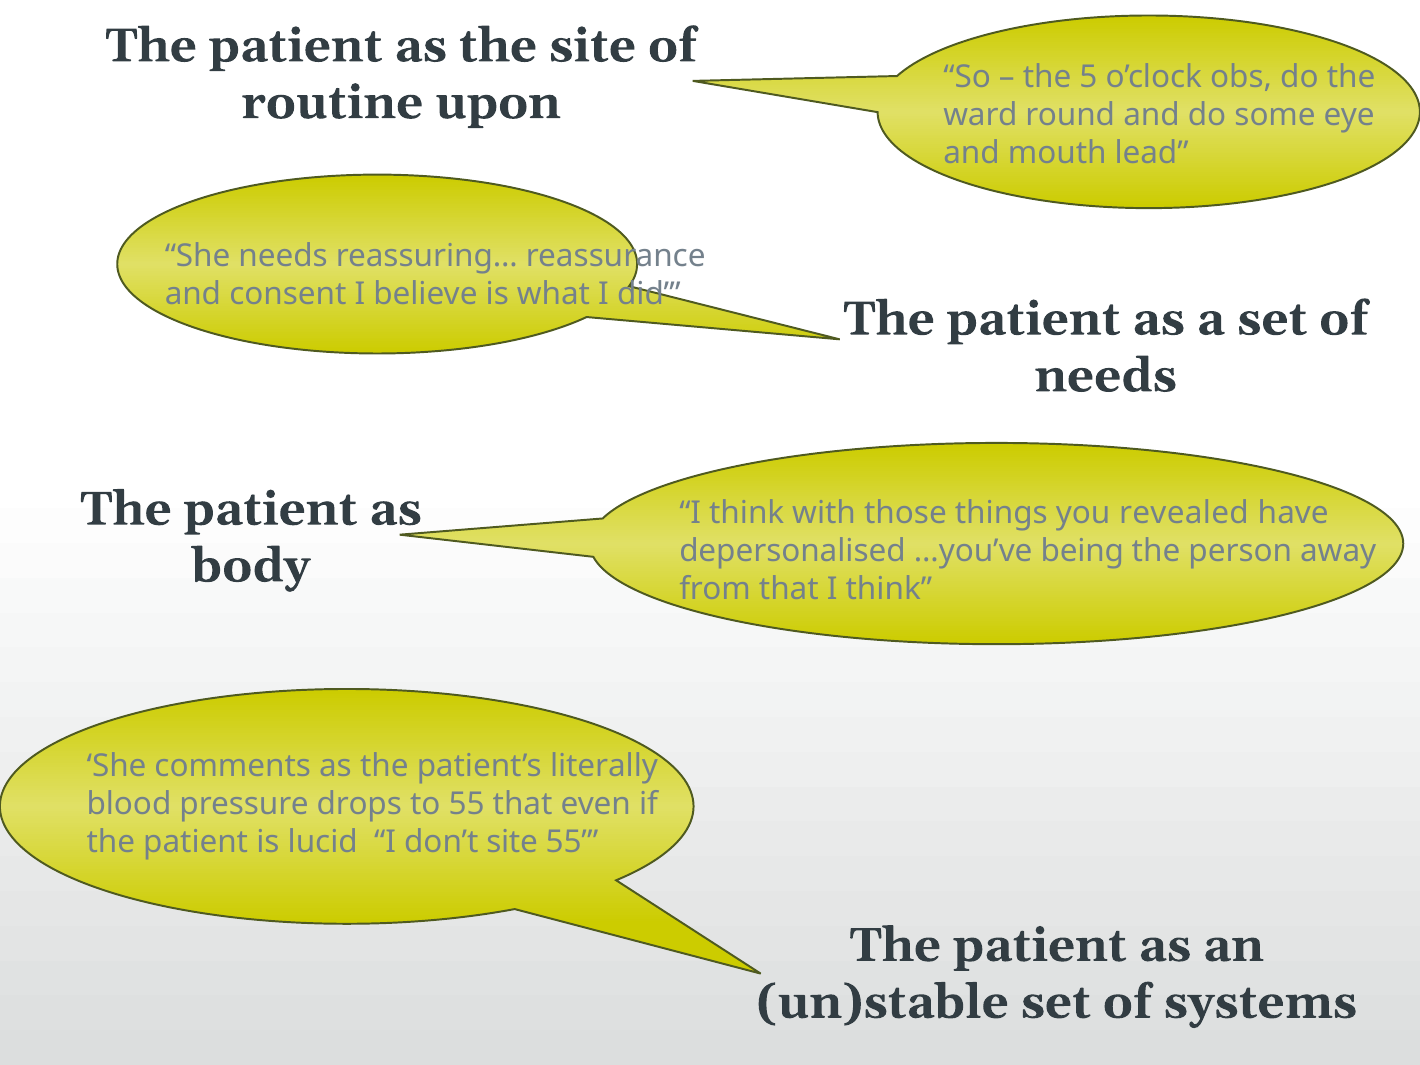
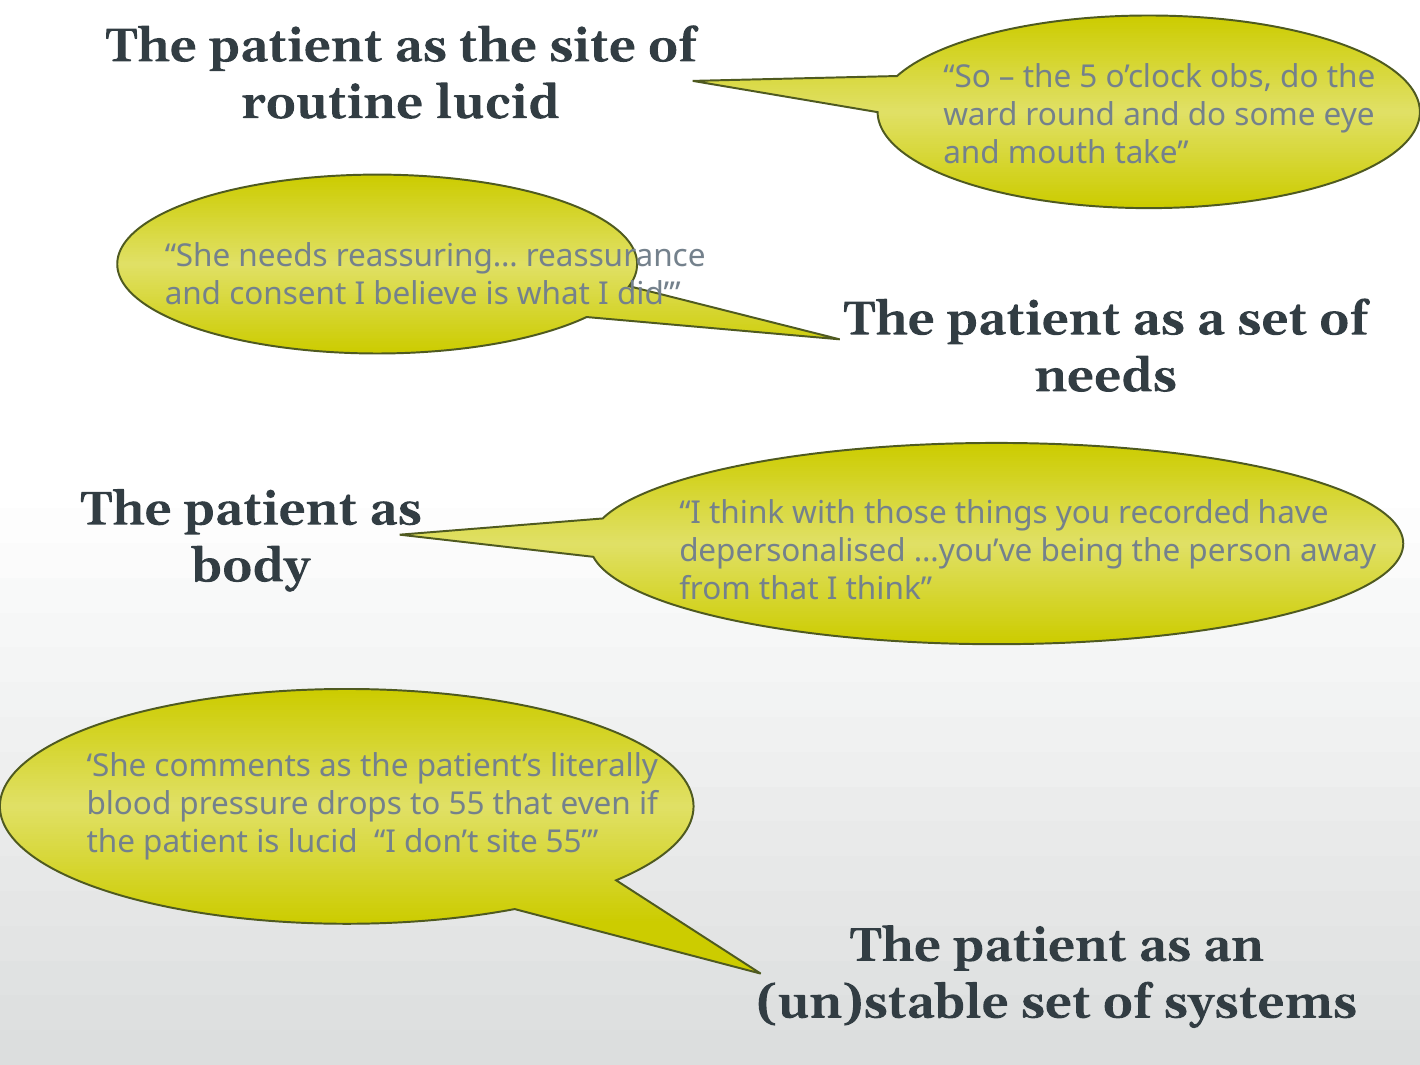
routine upon: upon -> lucid
lead: lead -> take
revealed: revealed -> recorded
